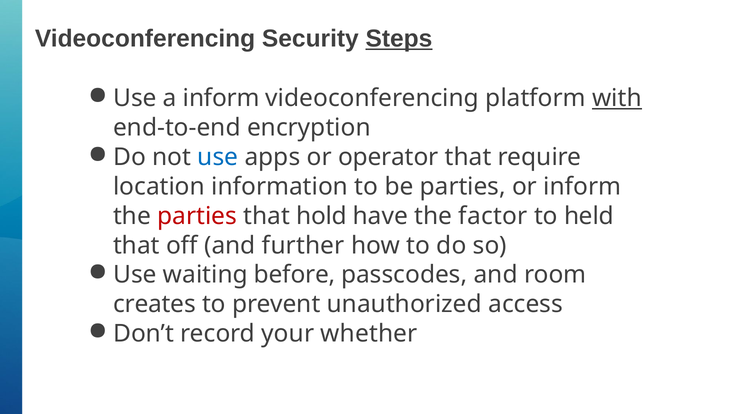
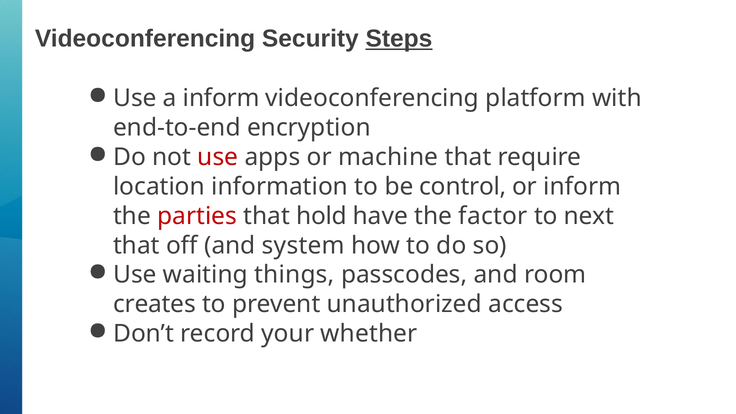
with underline: present -> none
use at (218, 157) colour: blue -> red
operator: operator -> machine
be parties: parties -> control
held: held -> next
further: further -> system
before: before -> things
